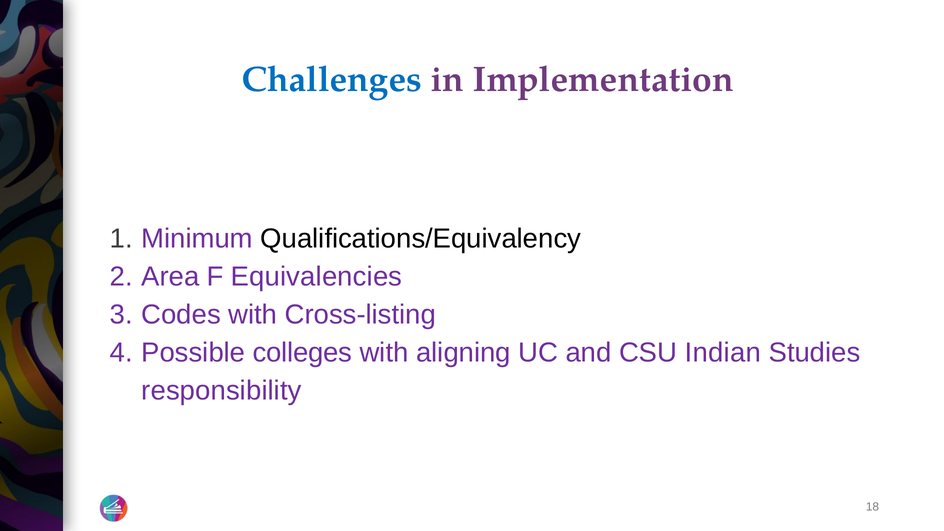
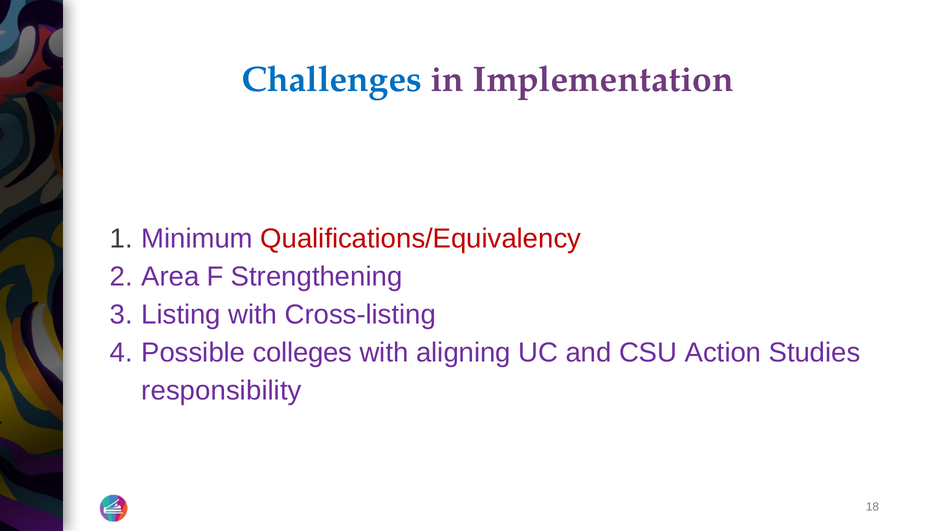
Qualifications/Equivalency colour: black -> red
Equivalencies: Equivalencies -> Strengthening
Codes: Codes -> Listing
Indian: Indian -> Action
